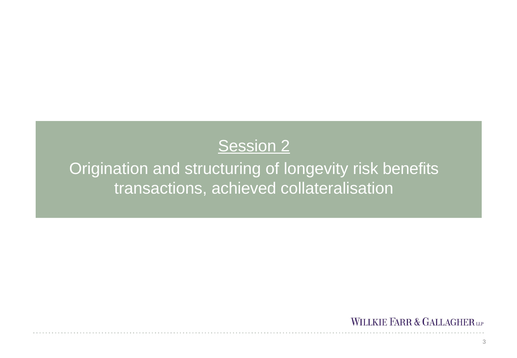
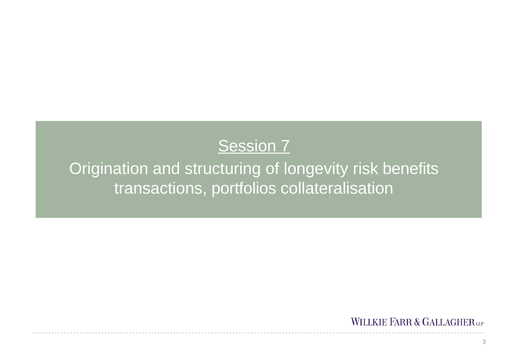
2: 2 -> 7
achieved: achieved -> portfolios
